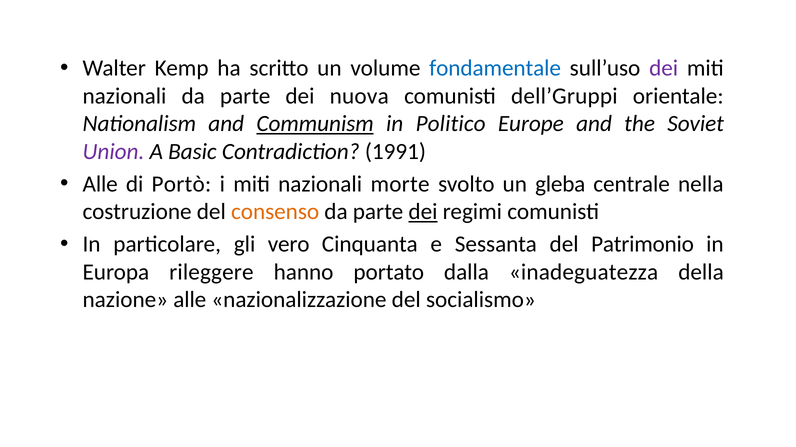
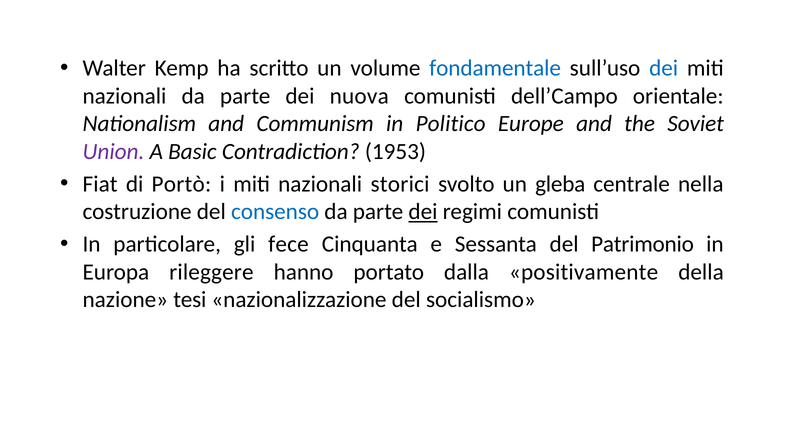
dei at (664, 68) colour: purple -> blue
dell’Gruppi: dell’Gruppi -> dell’Campo
Communism underline: present -> none
1991: 1991 -> 1953
Alle at (100, 184): Alle -> Fiat
morte: morte -> storici
consenso colour: orange -> blue
vero: vero -> fece
inadeguatezza: inadeguatezza -> positivamente
nazione alle: alle -> tesi
